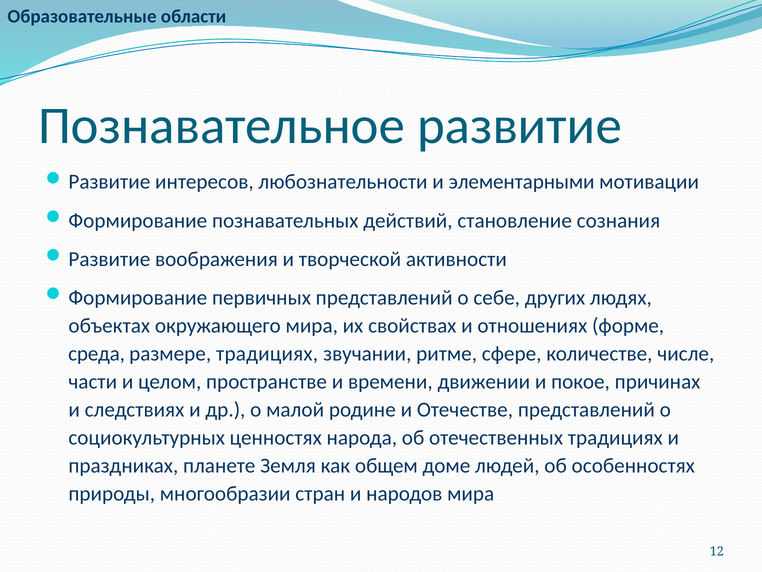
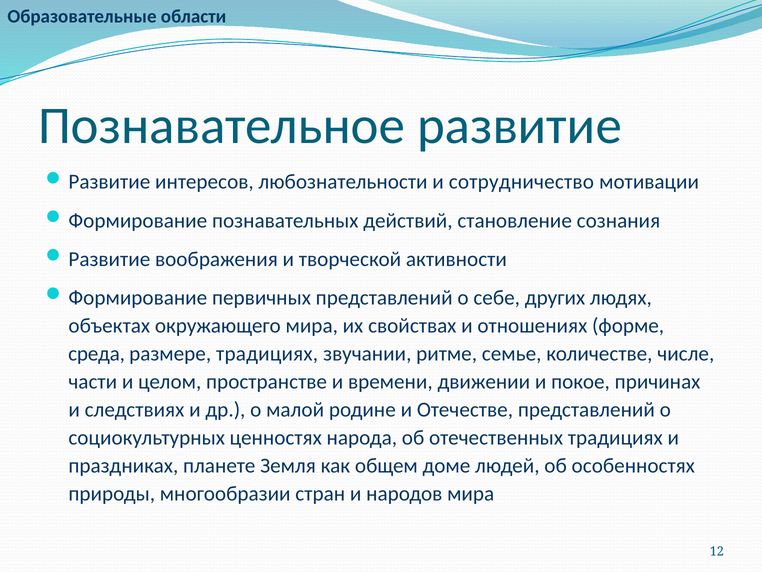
элементарными: элементарными -> сотрудничество
сфере: сфере -> семье
